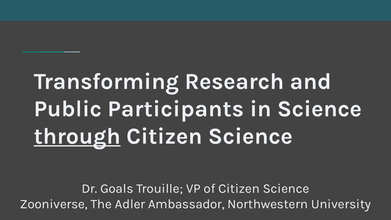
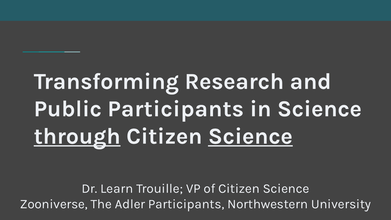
Science at (250, 136) underline: none -> present
Goals: Goals -> Learn
Adler Ambassador: Ambassador -> Participants
